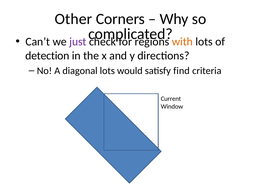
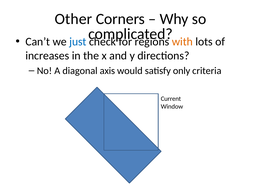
just colour: purple -> blue
detection: detection -> increases
diagonal lots: lots -> axis
find: find -> only
